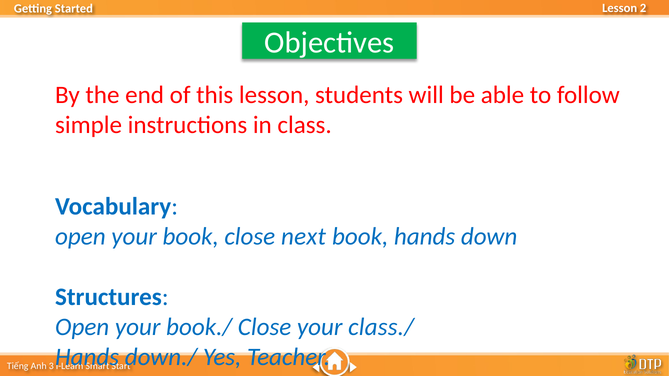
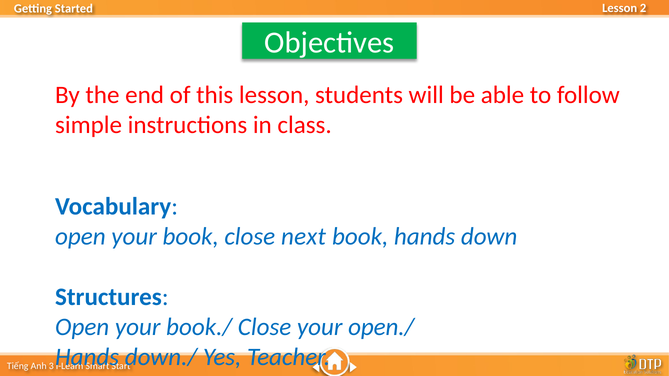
class./: class./ -> open./
